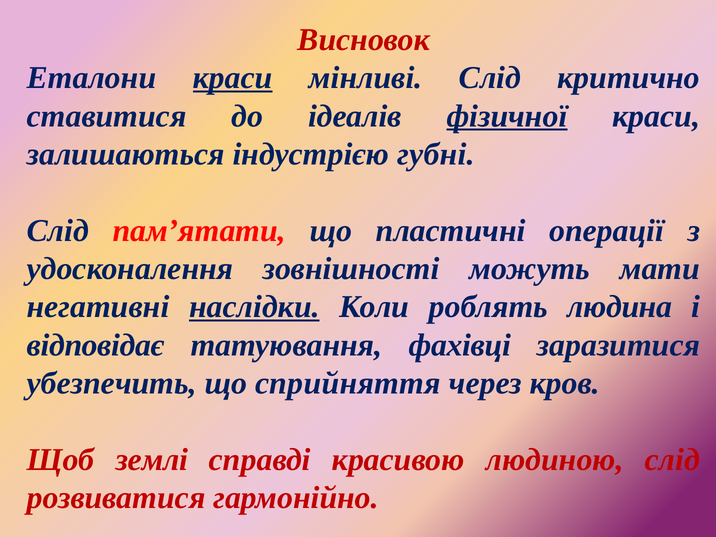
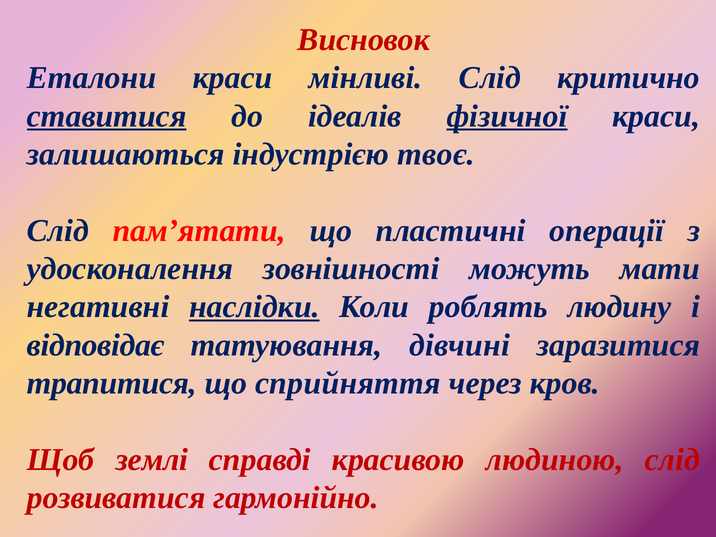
краси at (233, 78) underline: present -> none
ставитися underline: none -> present
губні: губні -> твоє
людина: людина -> людину
фахівці: фахівці -> дівчині
убезпечить: убезпечить -> трапитися
